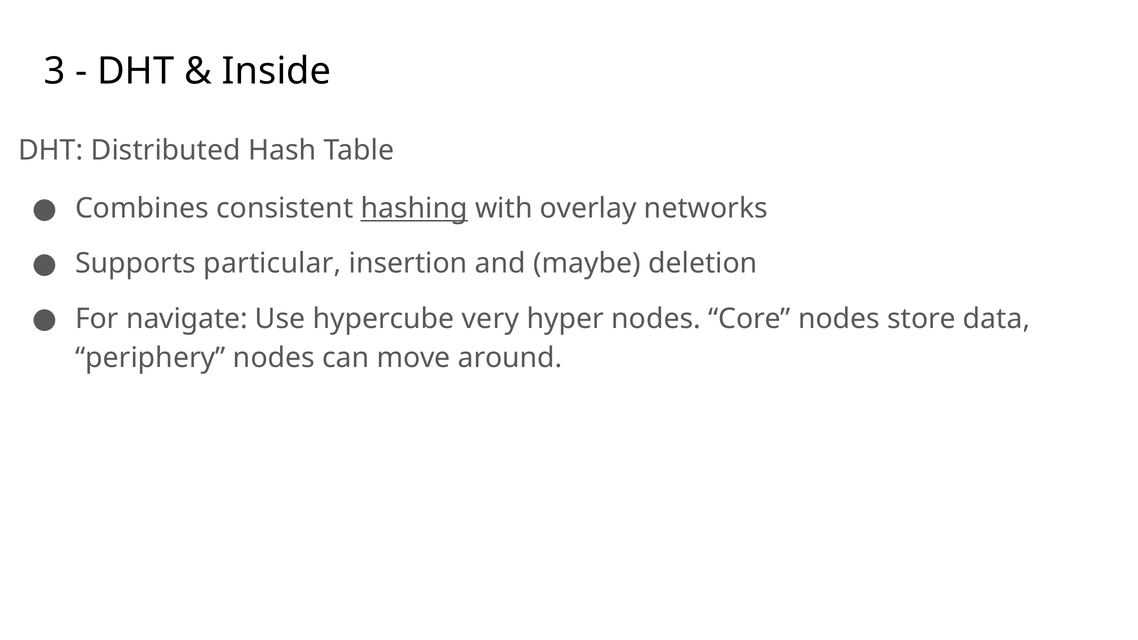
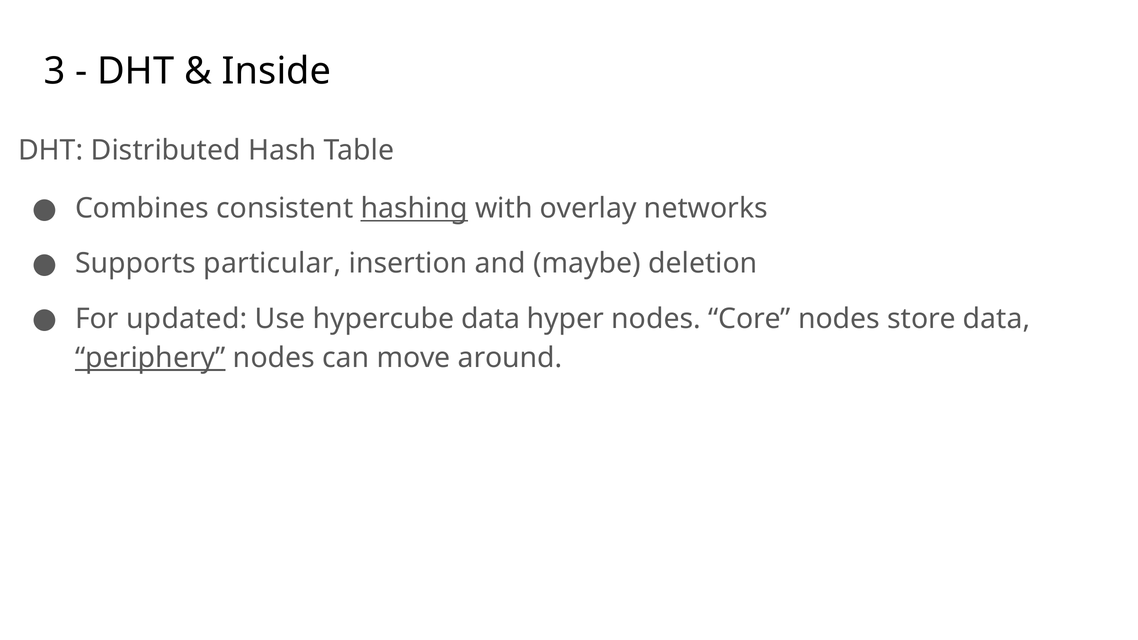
navigate: navigate -> updated
hypercube very: very -> data
periphery underline: none -> present
